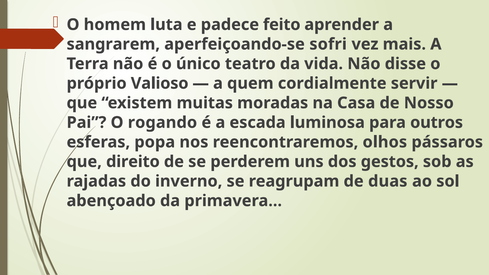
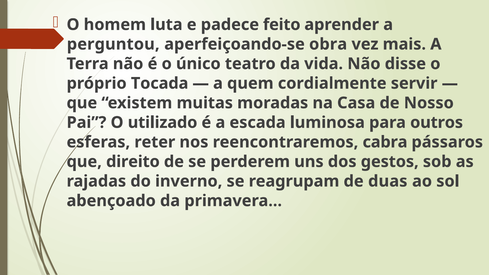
sangrarem: sangrarem -> perguntou
sofri: sofri -> obra
Valioso: Valioso -> Tocada
rogando: rogando -> utilizado
popa: popa -> reter
olhos: olhos -> cabra
